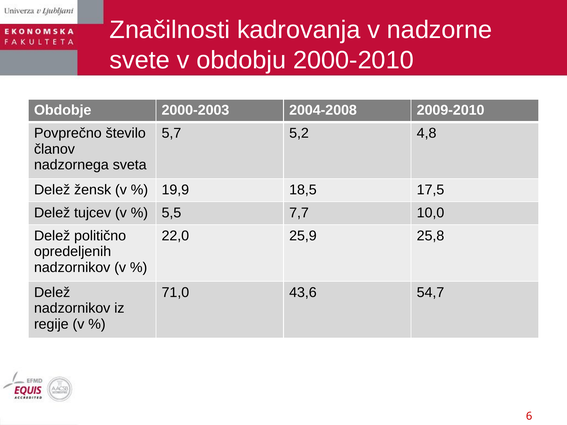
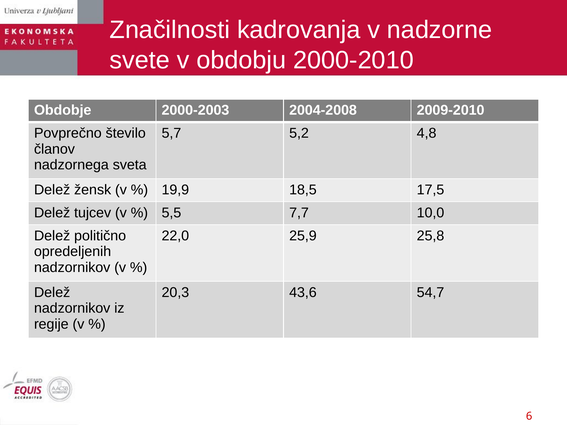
71,0: 71,0 -> 20,3
